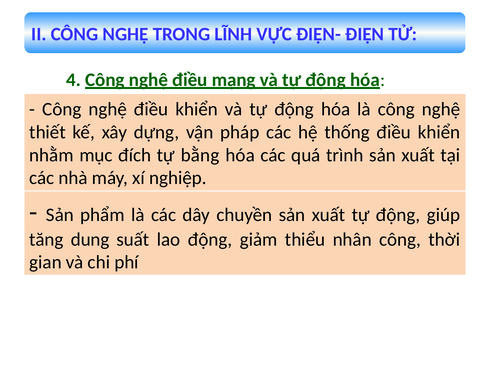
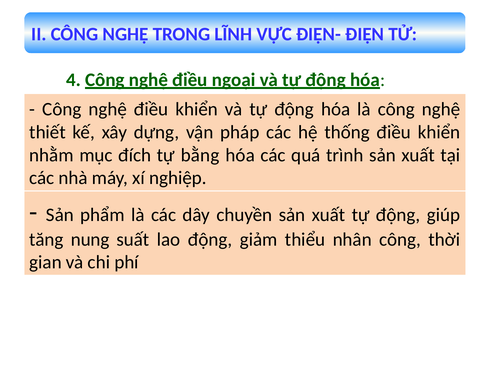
mạng: mạng -> ngoại
dung: dung -> nung
